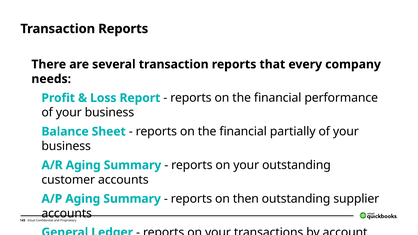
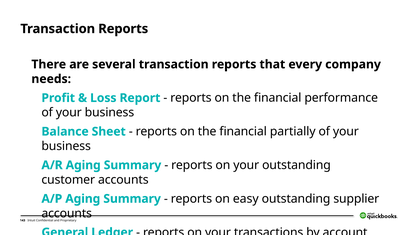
then: then -> easy
